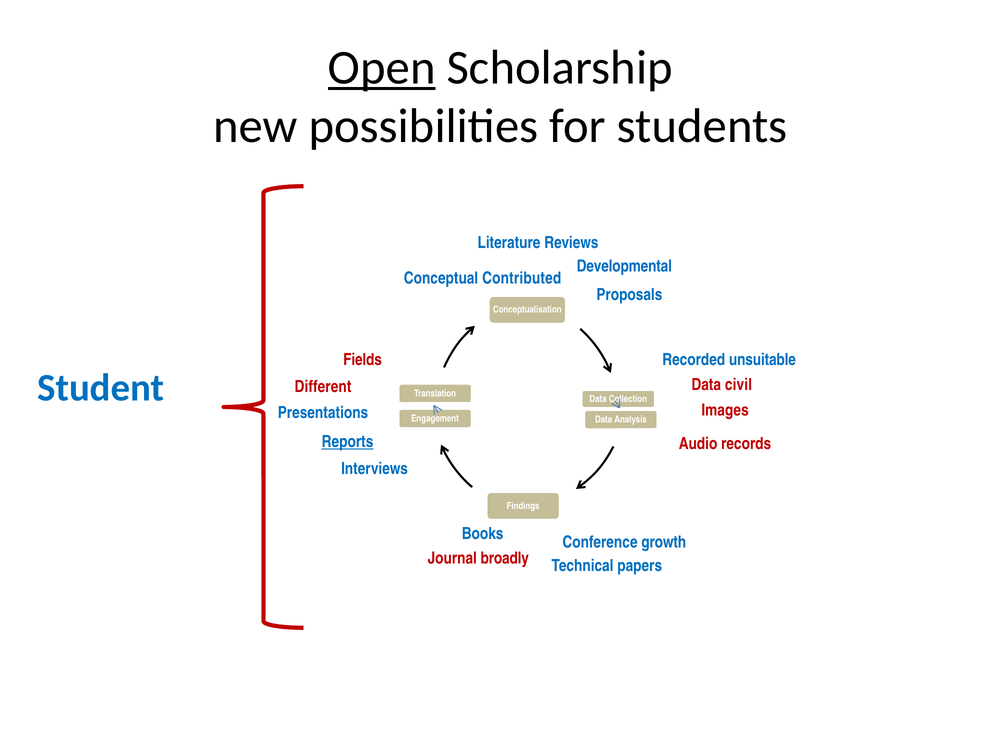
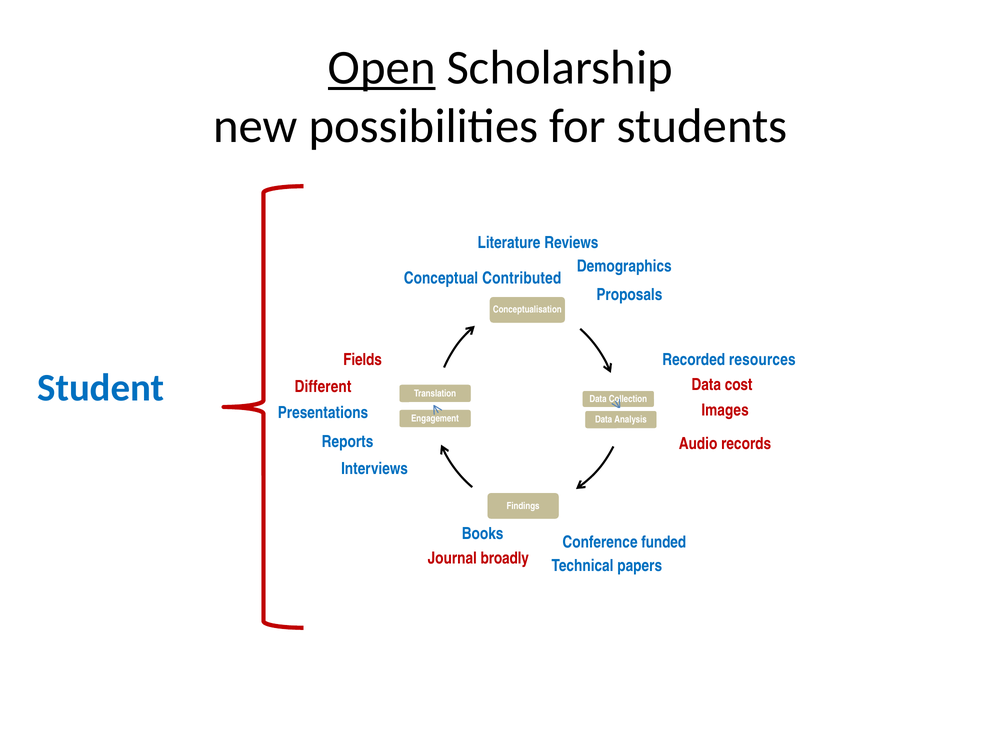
Developmental: Developmental -> Demographics
unsuitable: unsuitable -> resources
civil: civil -> cost
Reports underline: present -> none
growth: growth -> funded
